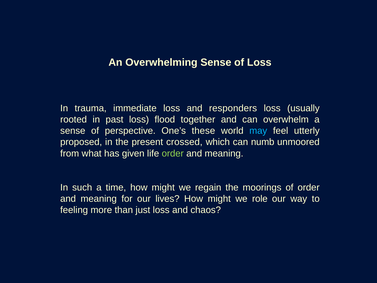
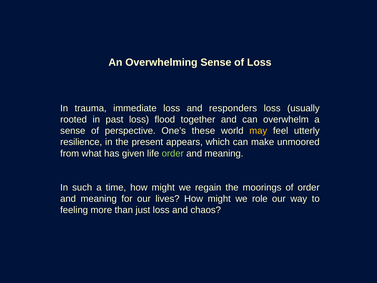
may colour: light blue -> yellow
proposed: proposed -> resilience
crossed: crossed -> appears
numb: numb -> make
